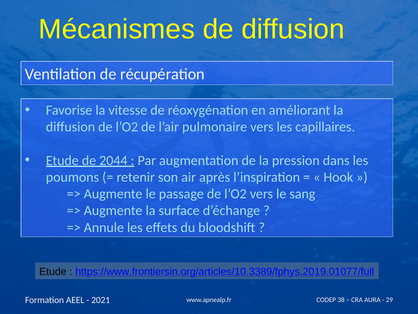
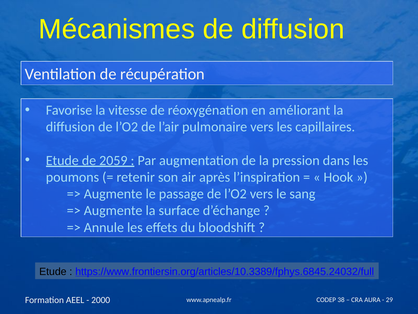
2044: 2044 -> 2059
https://www.frontiersin.org/articles/10.3389/fphys.2019.01077/full: https://www.frontiersin.org/articles/10.3389/fphys.2019.01077/full -> https://www.frontiersin.org/articles/10.3389/fphys.6845.24032/full
2021: 2021 -> 2000
